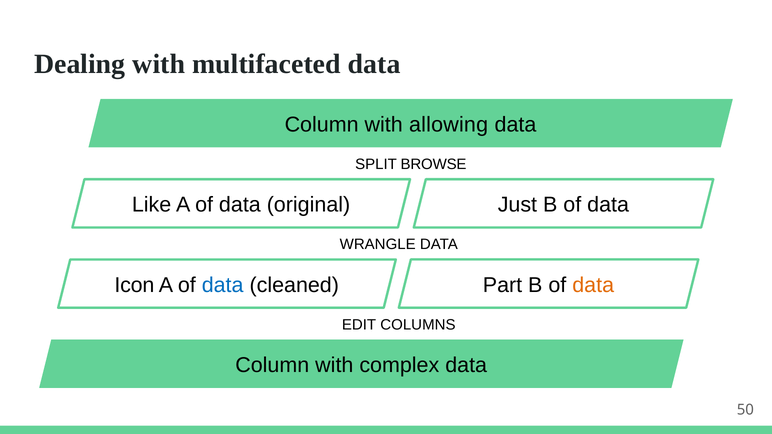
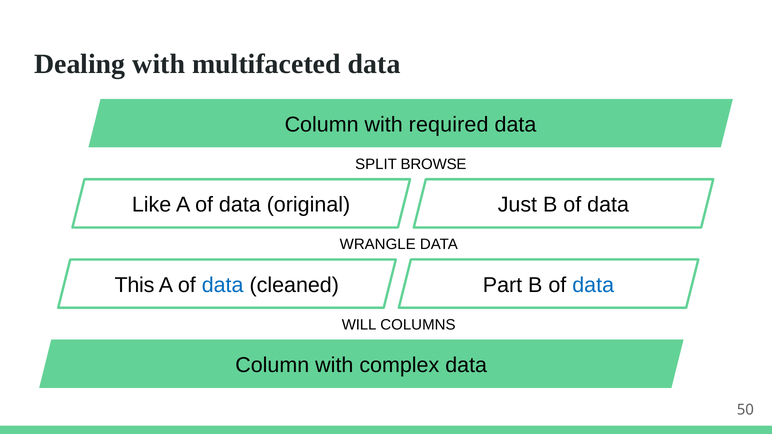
allowing: allowing -> required
Icon: Icon -> This
data at (593, 285) colour: orange -> blue
EDIT: EDIT -> WILL
